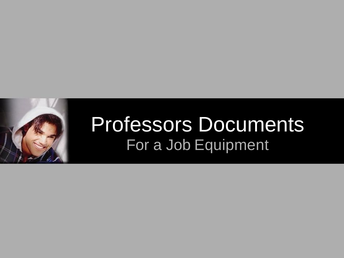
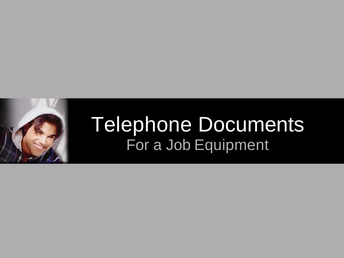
Professors: Professors -> Telephone
